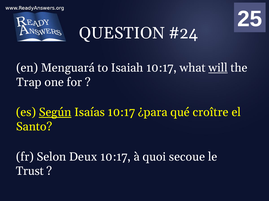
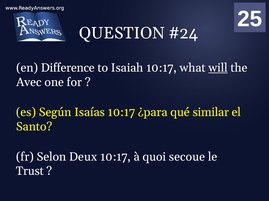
Menguará: Menguará -> Difference
Trap: Trap -> Avec
Según underline: present -> none
croître: croître -> similar
